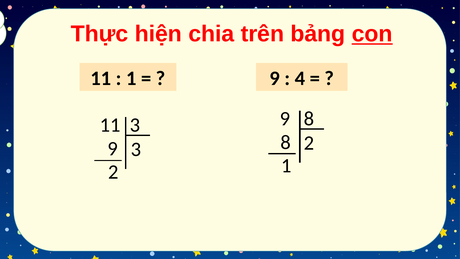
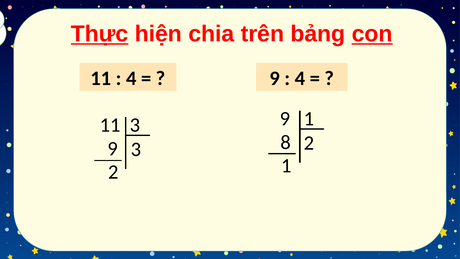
Thực underline: none -> present
1 at (131, 78): 1 -> 4
9 8: 8 -> 1
